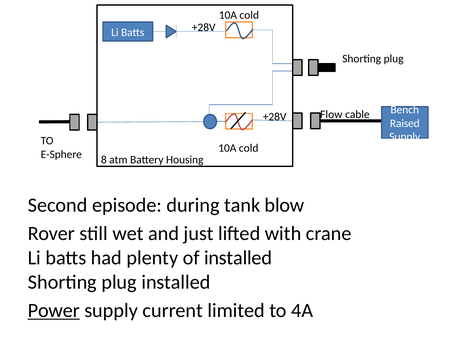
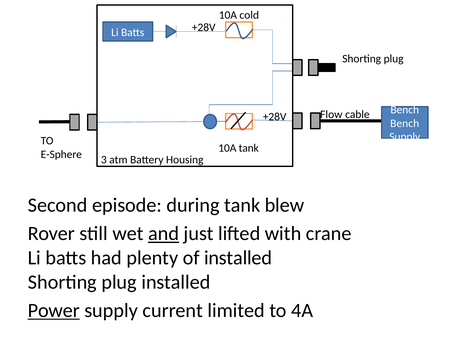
Raised at (405, 123): Raised -> Bench
cold at (249, 148): cold -> tank
8: 8 -> 3
blow: blow -> blew
and underline: none -> present
